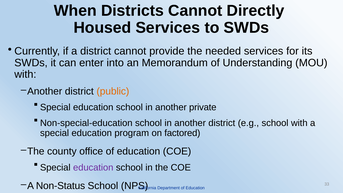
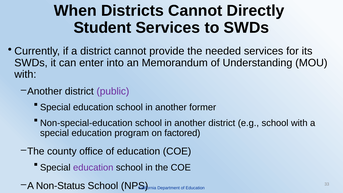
Housed: Housed -> Student
public colour: orange -> purple
private: private -> former
